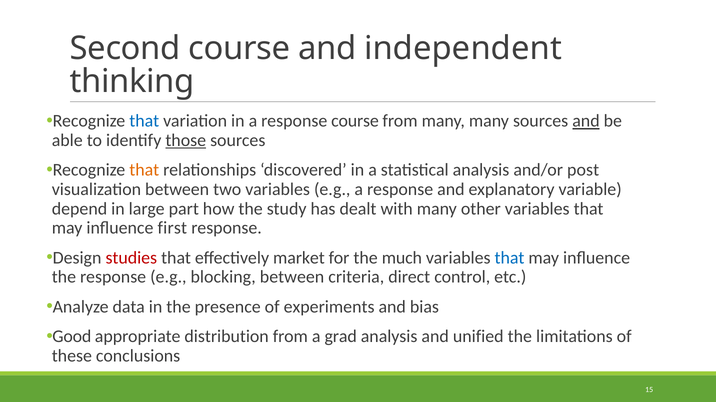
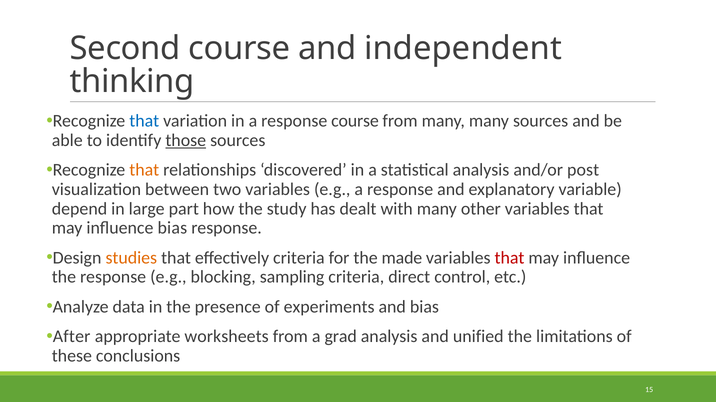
and at (586, 121) underline: present -> none
influence first: first -> bias
studies colour: red -> orange
effectively market: market -> criteria
much: much -> made
that at (510, 258) colour: blue -> red
blocking between: between -> sampling
Good: Good -> After
distribution: distribution -> worksheets
